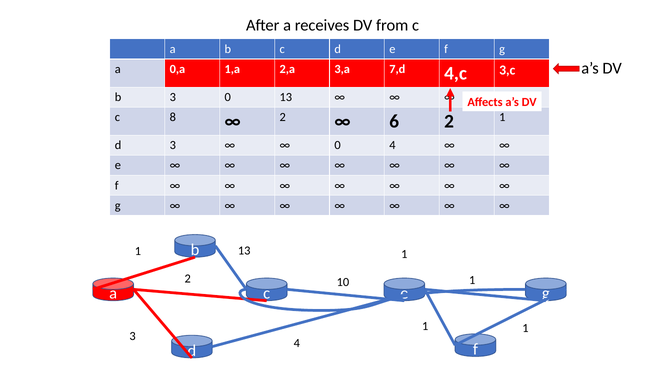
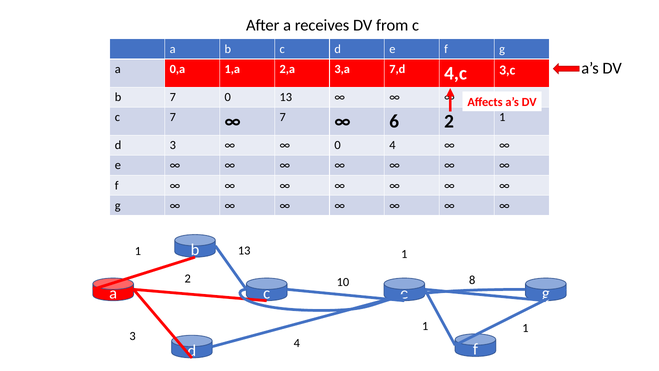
b 3: 3 -> 7
c 8: 8 -> 7
2 at (283, 117): 2 -> 7
10 1: 1 -> 8
